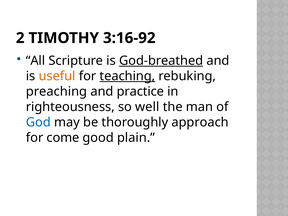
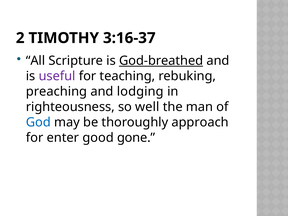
3:16-92: 3:16-92 -> 3:16-37
useful colour: orange -> purple
teaching underline: present -> none
practice: practice -> lodging
come: come -> enter
plain: plain -> gone
